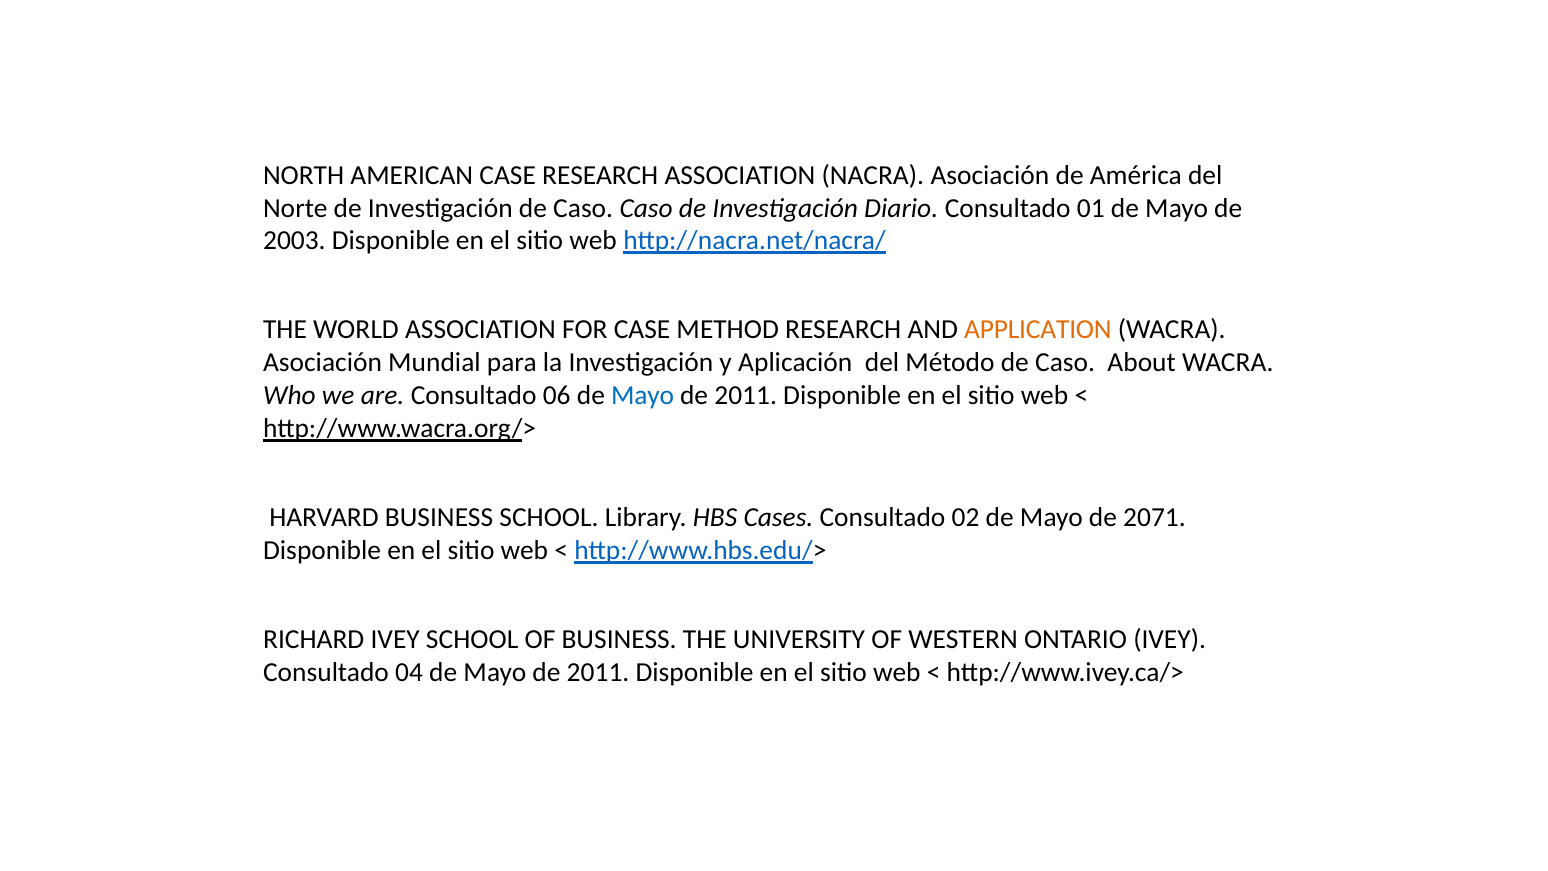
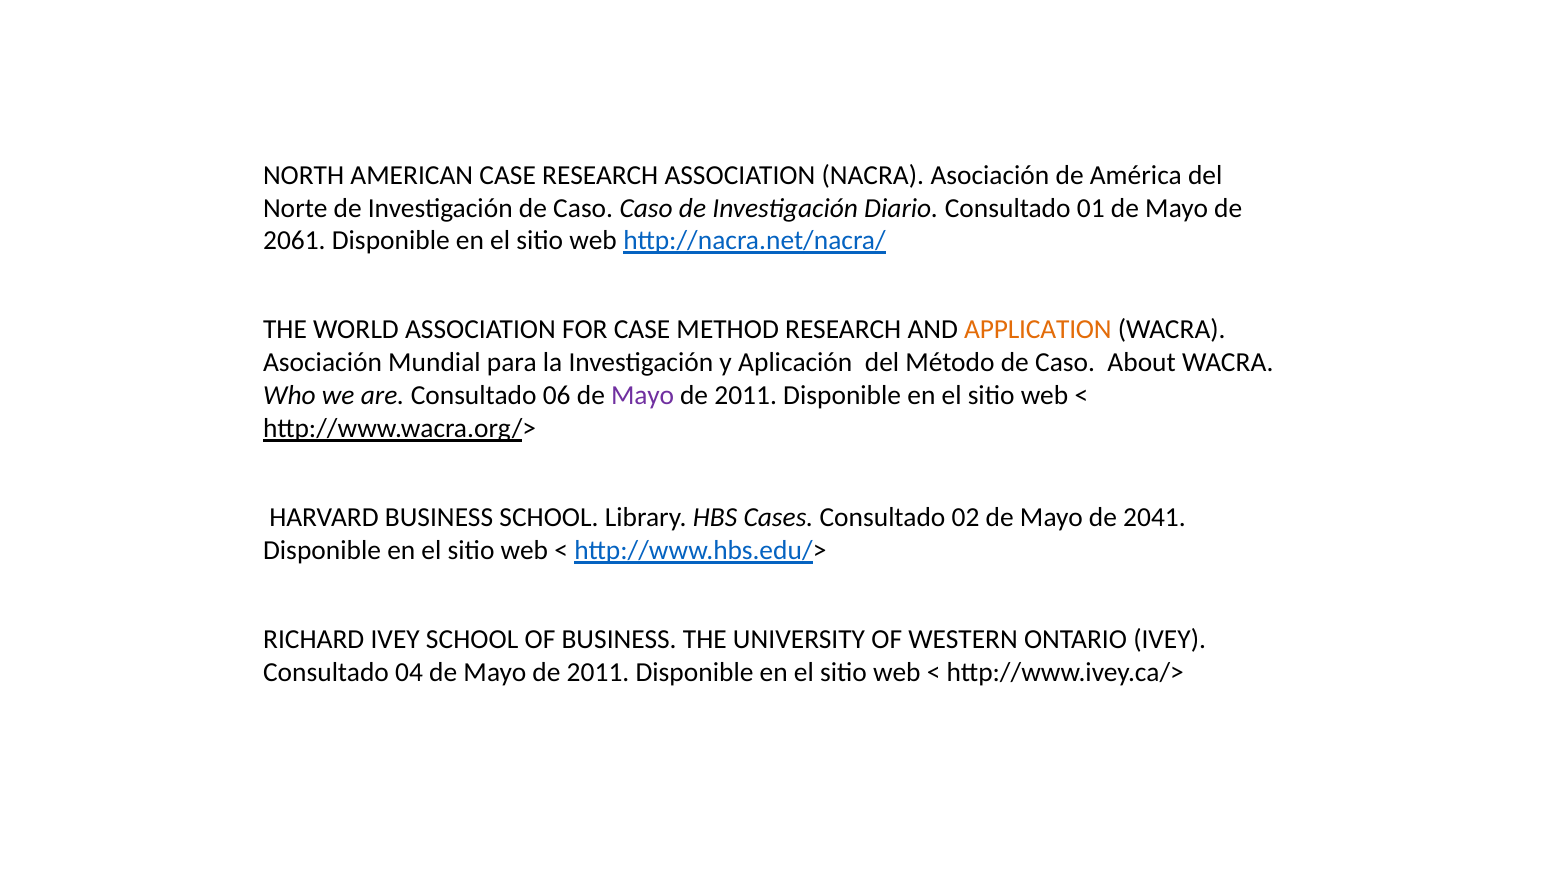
2003: 2003 -> 2061
Mayo at (643, 396) colour: blue -> purple
2071: 2071 -> 2041
